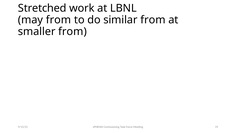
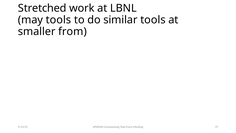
may from: from -> tools
similar from: from -> tools
